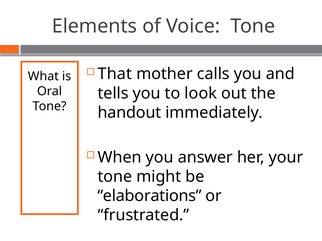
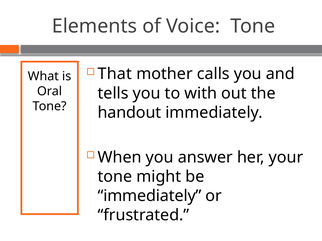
look: look -> with
elaborations at (150, 196): elaborations -> immediately
